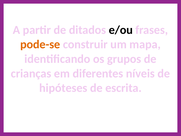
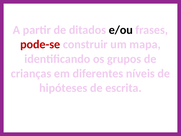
pode-se colour: orange -> red
